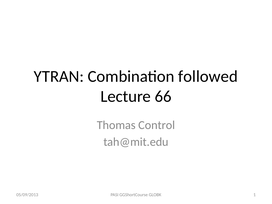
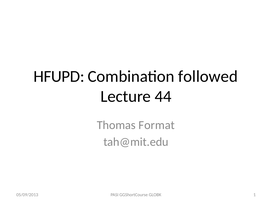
YTRAN: YTRAN -> HFUPD
66: 66 -> 44
Control: Control -> Format
